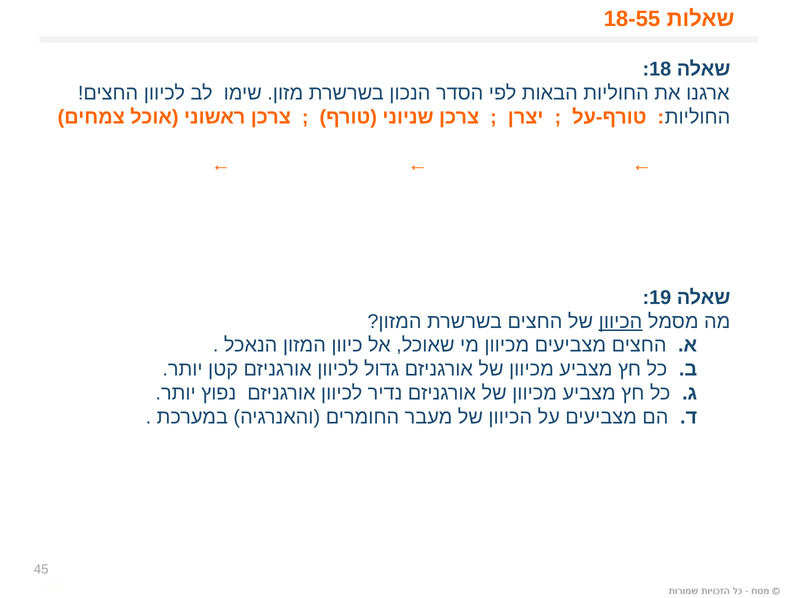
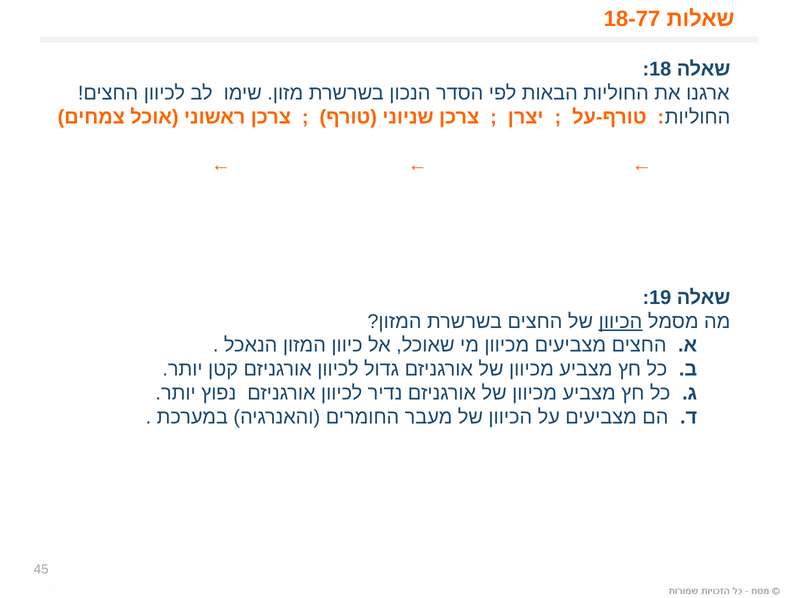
18-55: 18-55 -> 18-77
